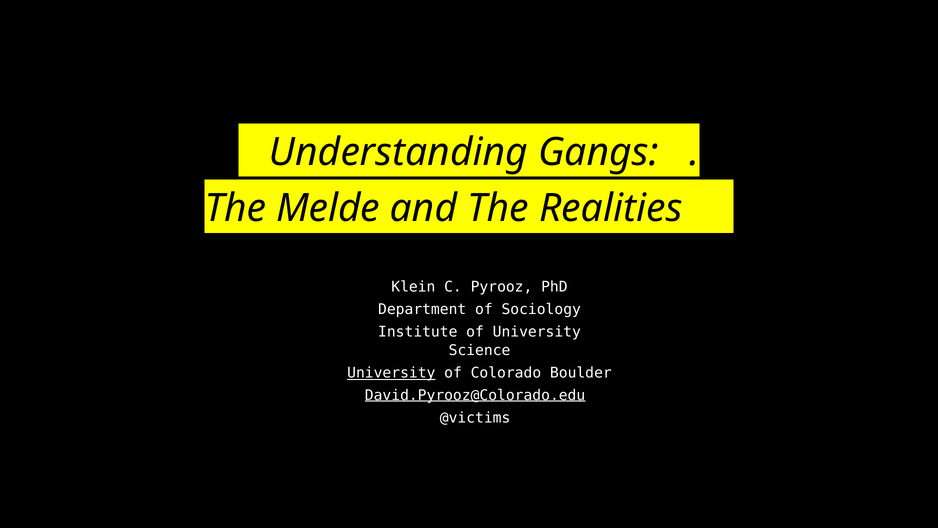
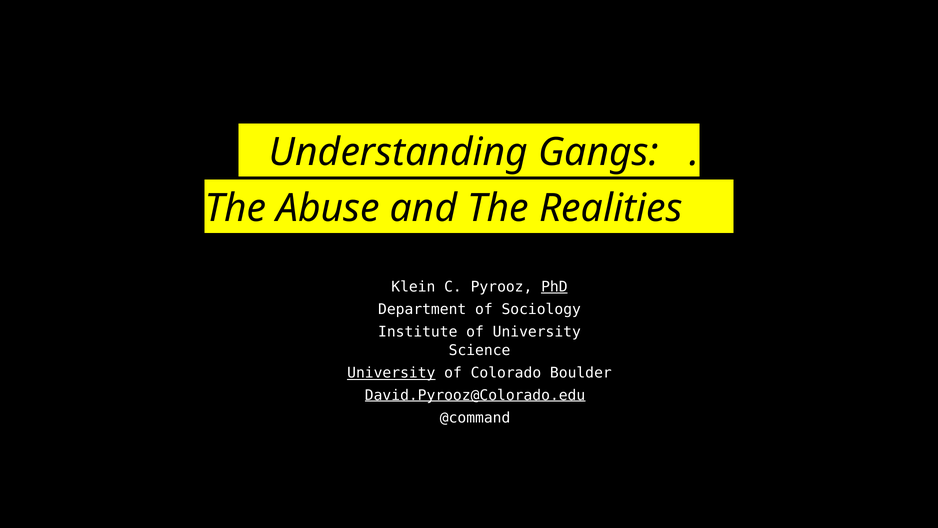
Melde: Melde -> Abuse
PhD underline: none -> present
@victims: @victims -> @command
